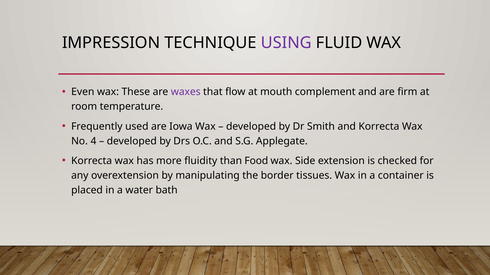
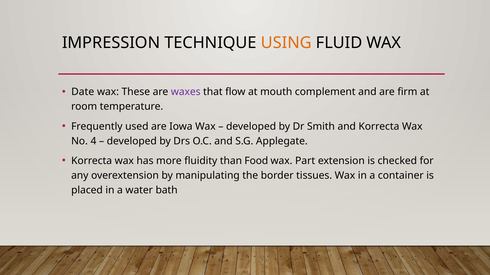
USING colour: purple -> orange
Even: Even -> Date
Side: Side -> Part
